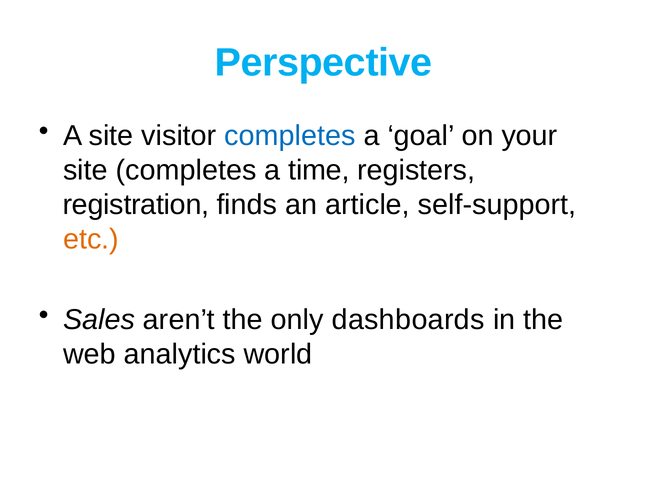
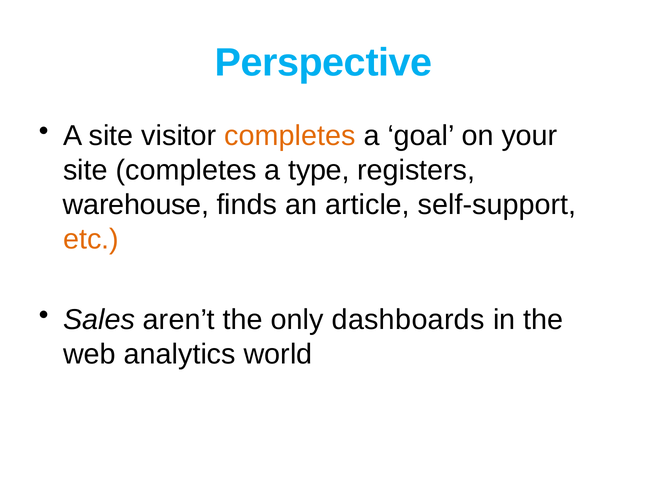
completes at (290, 136) colour: blue -> orange
time: time -> type
registration: registration -> warehouse
